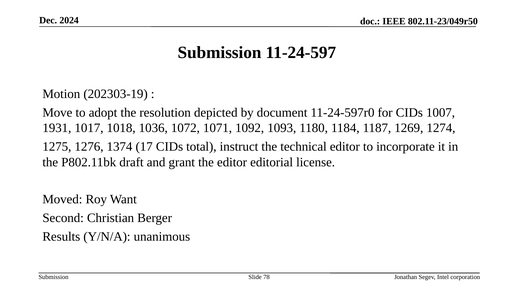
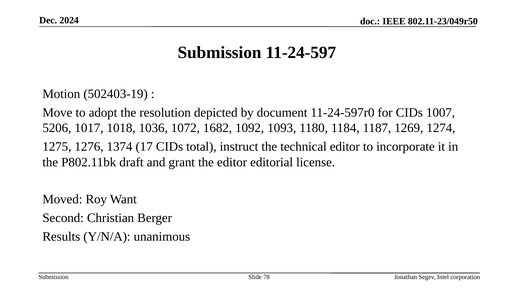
202303-19: 202303-19 -> 502403-19
1931: 1931 -> 5206
1071: 1071 -> 1682
